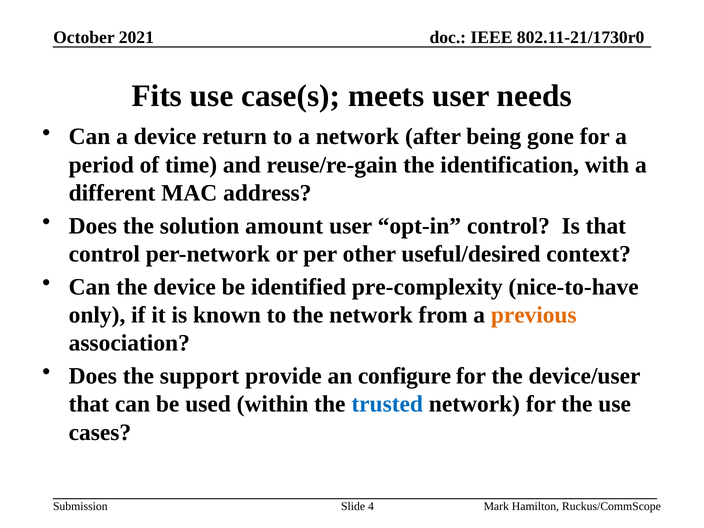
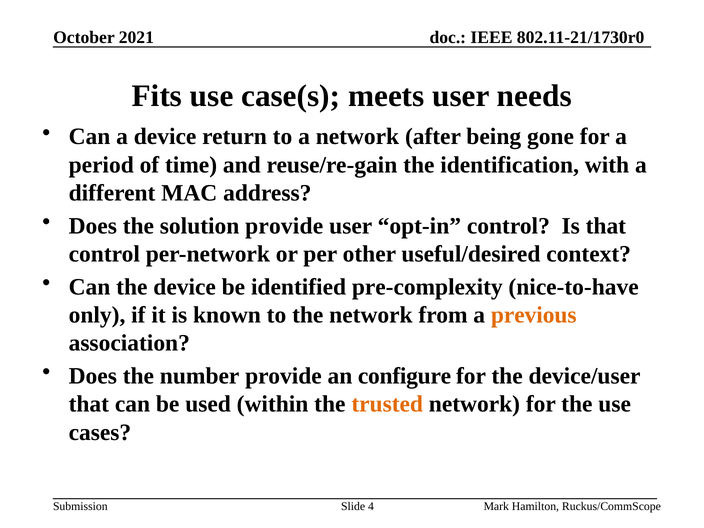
solution amount: amount -> provide
support: support -> number
trusted colour: blue -> orange
